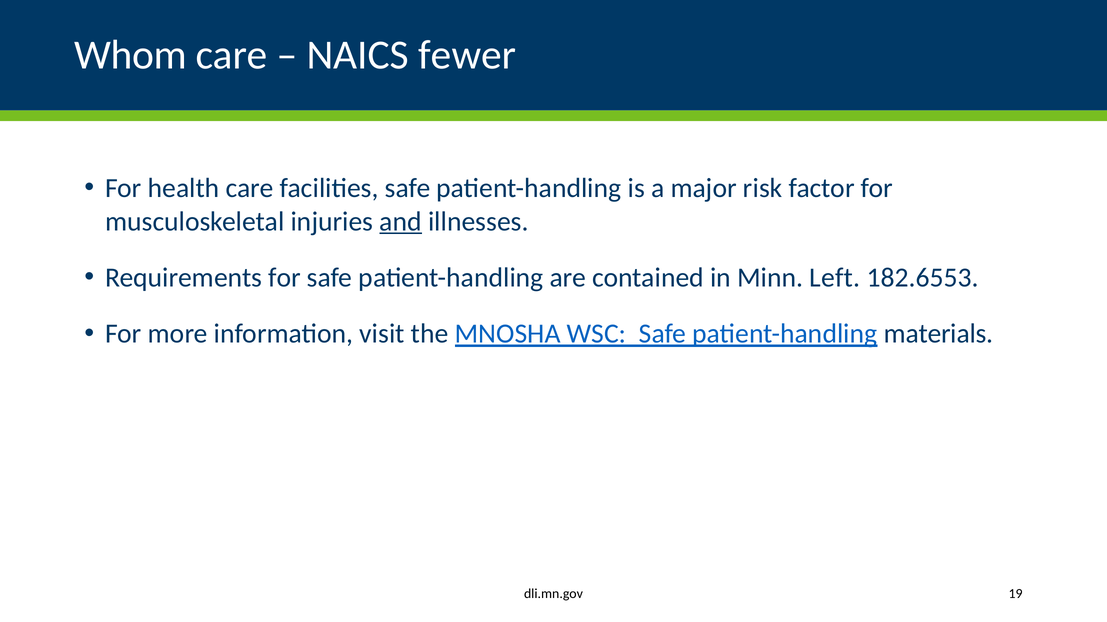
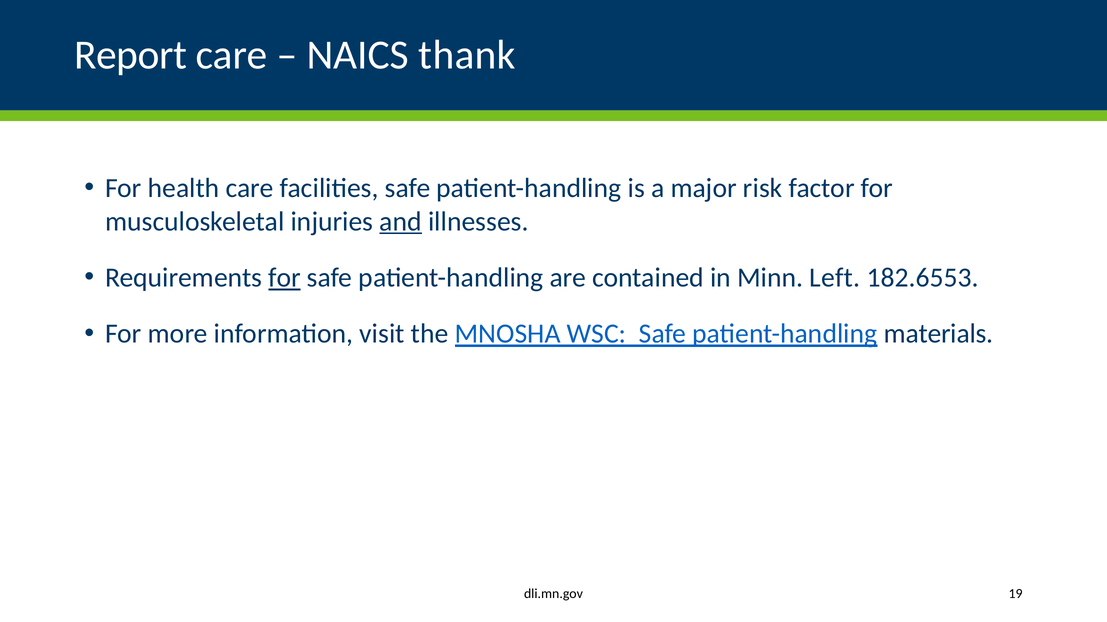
Whom: Whom -> Report
fewer: fewer -> thank
for at (285, 278) underline: none -> present
